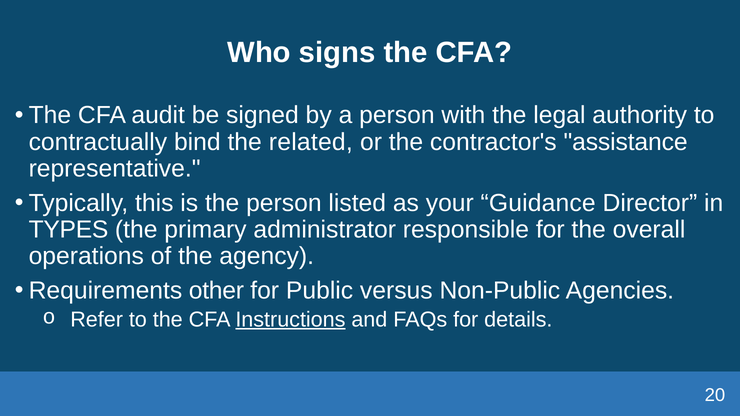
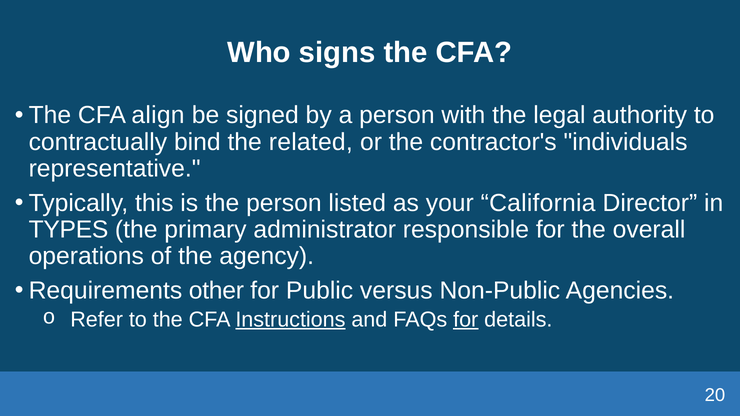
audit: audit -> align
assistance: assistance -> individuals
Guidance: Guidance -> California
for at (466, 320) underline: none -> present
